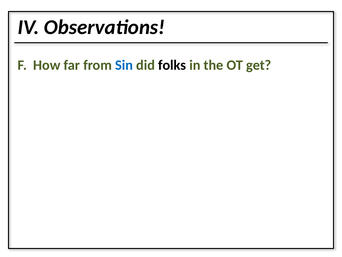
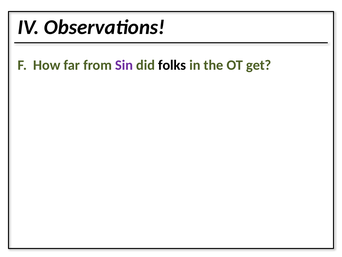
Sin colour: blue -> purple
